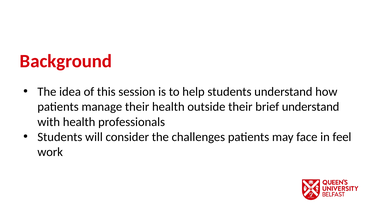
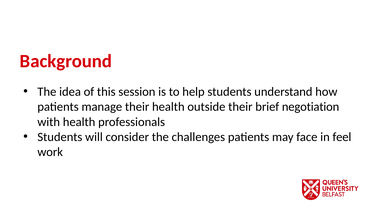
brief understand: understand -> negotiation
